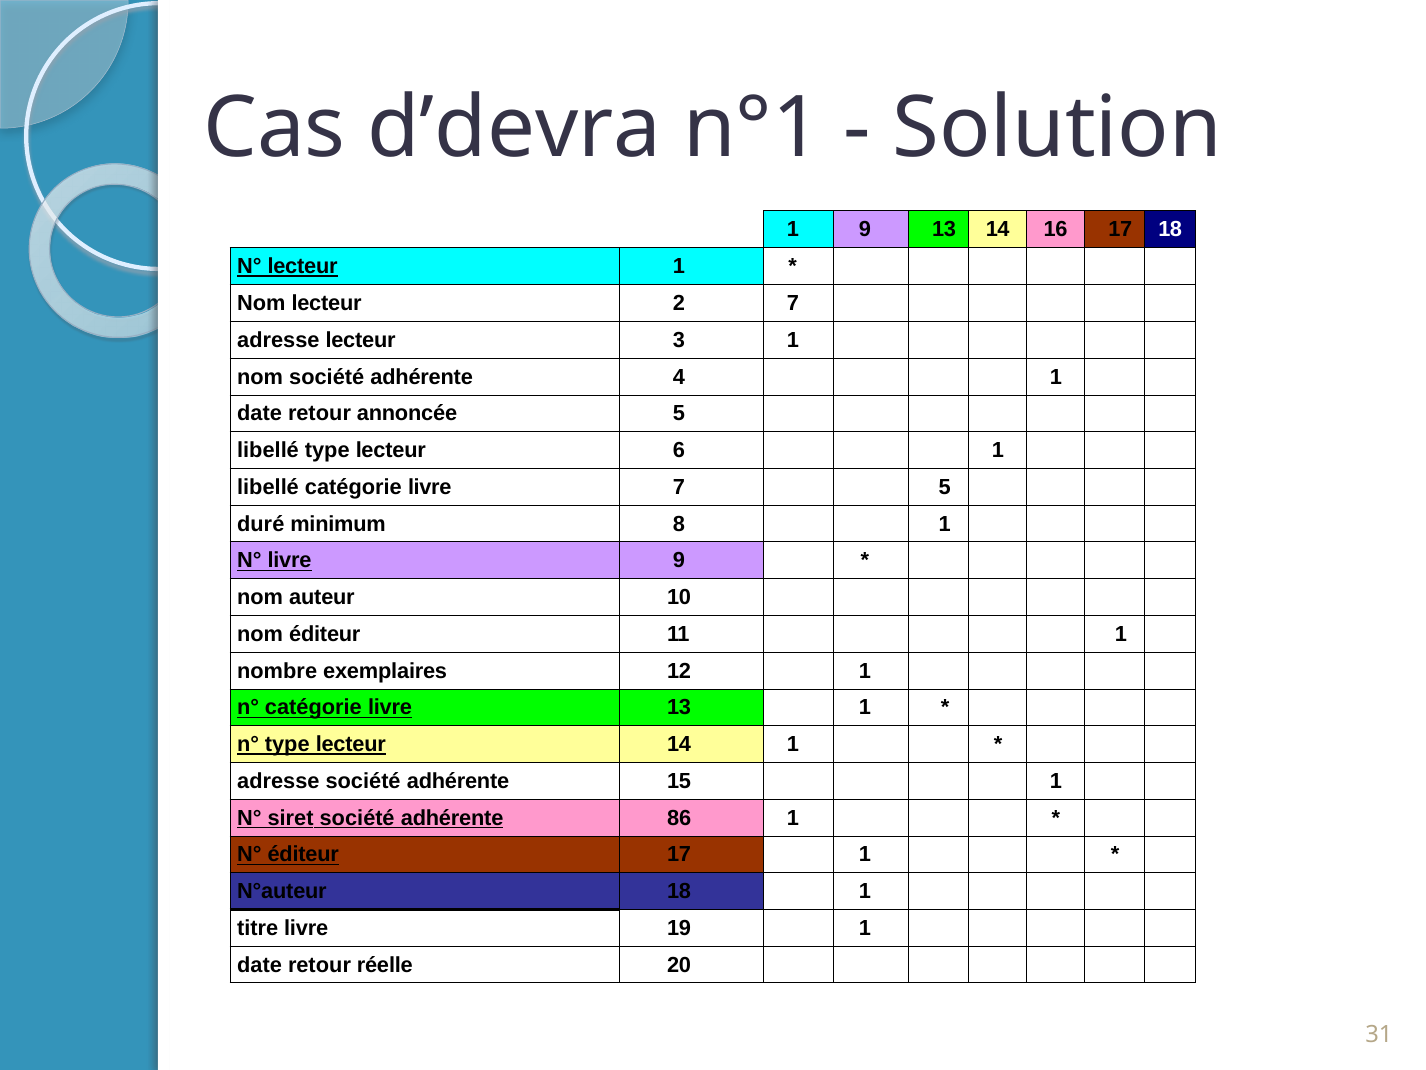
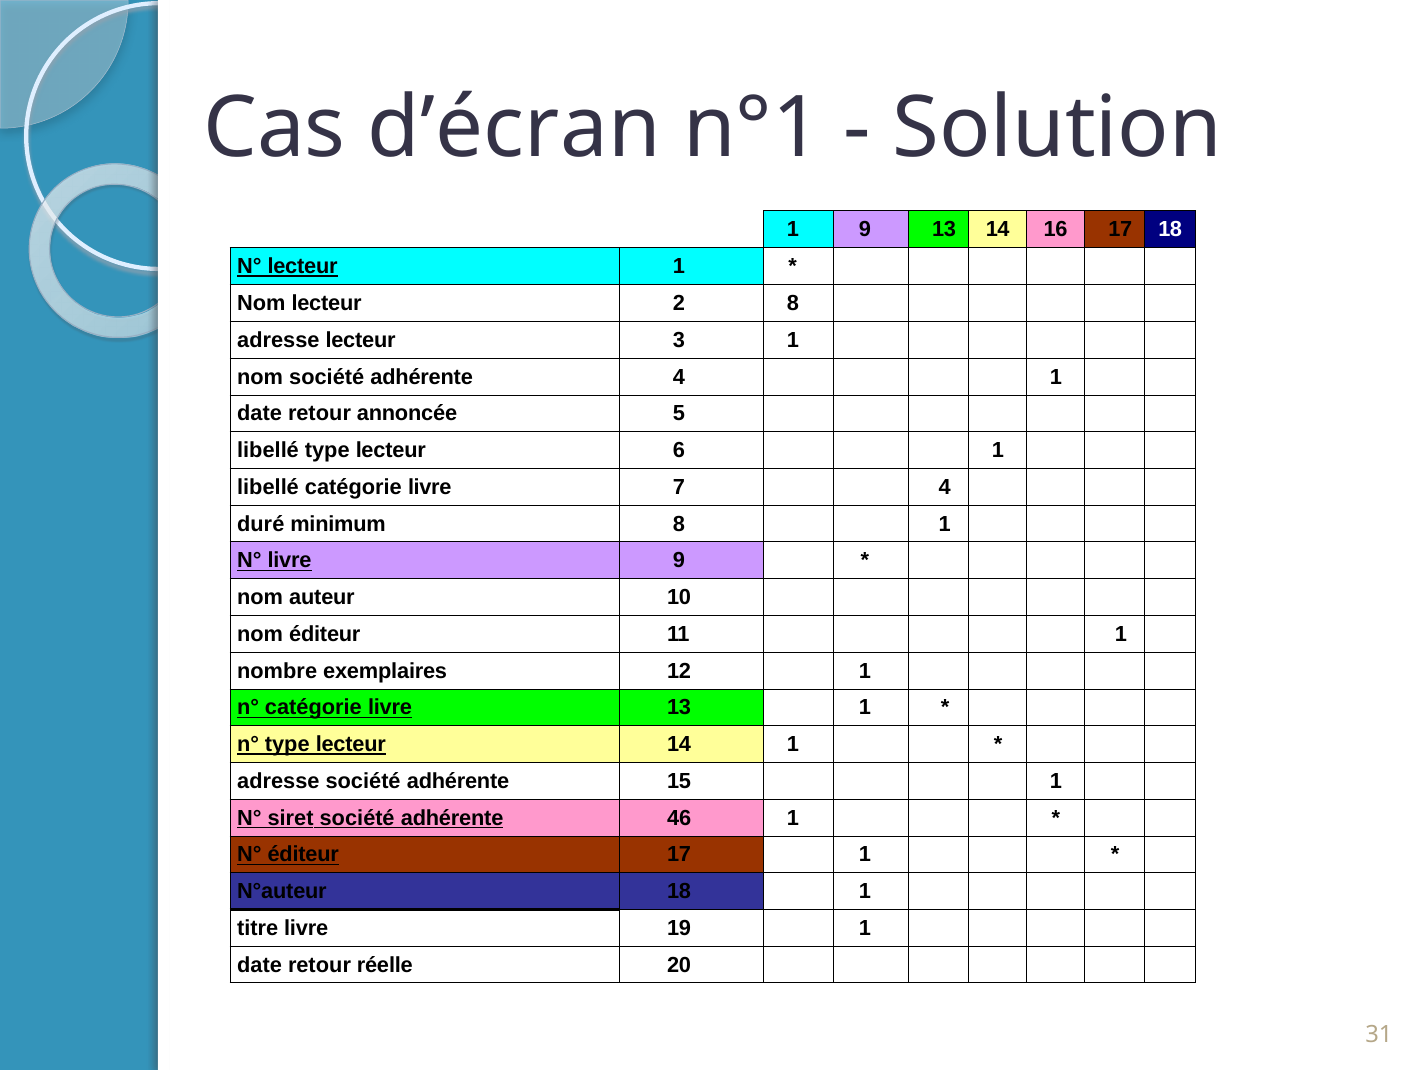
d’devra: d’devra -> d’écran
2 7: 7 -> 8
7 5: 5 -> 4
86: 86 -> 46
